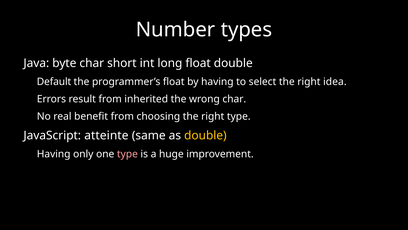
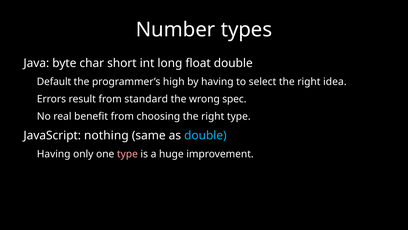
programmer’s float: float -> high
inherited: inherited -> standard
wrong char: char -> spec
atteinte: atteinte -> nothing
double at (205, 135) colour: yellow -> light blue
